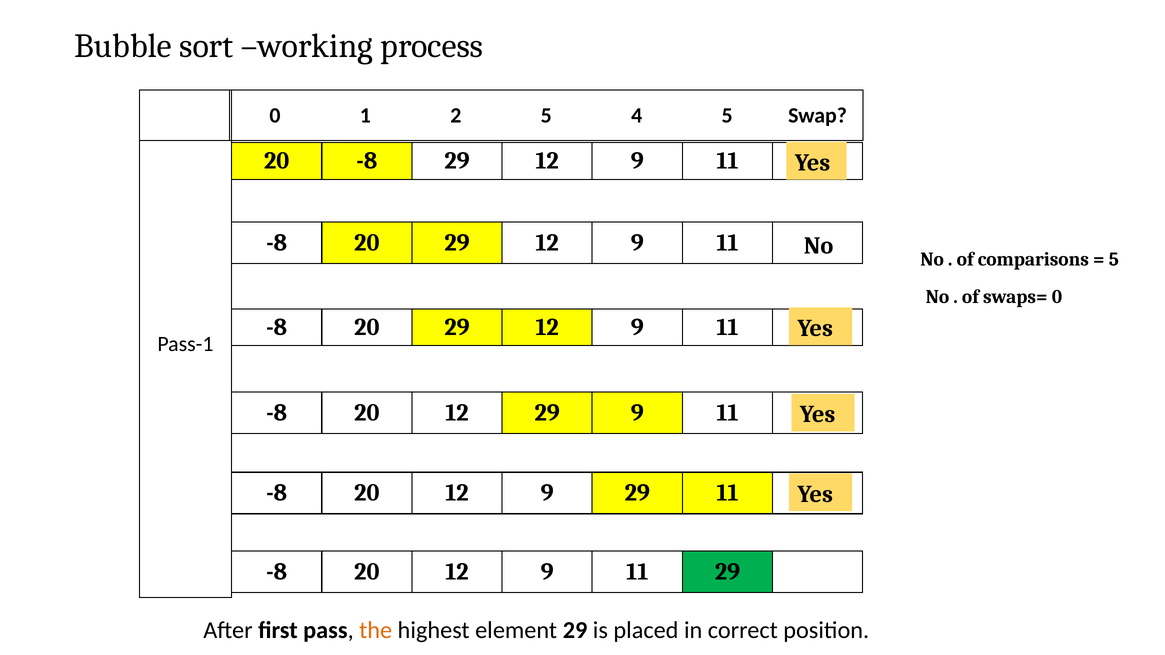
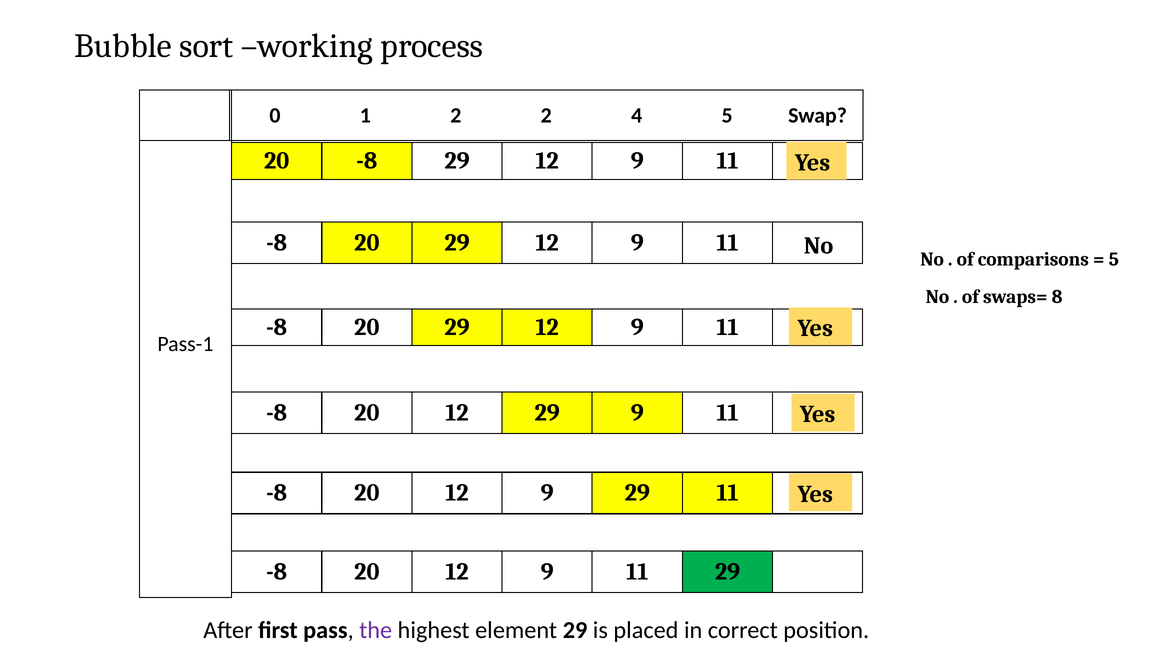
2 5: 5 -> 2
swaps= 0: 0 -> 8
the colour: orange -> purple
